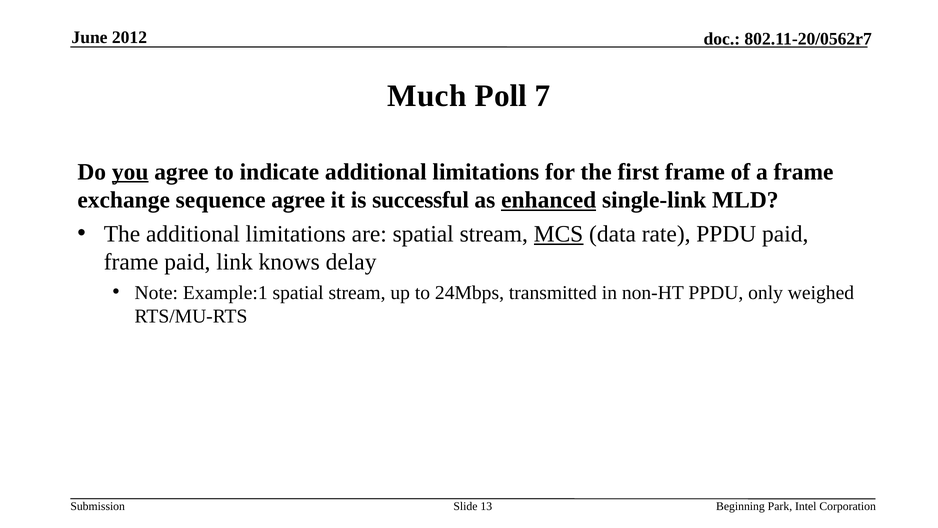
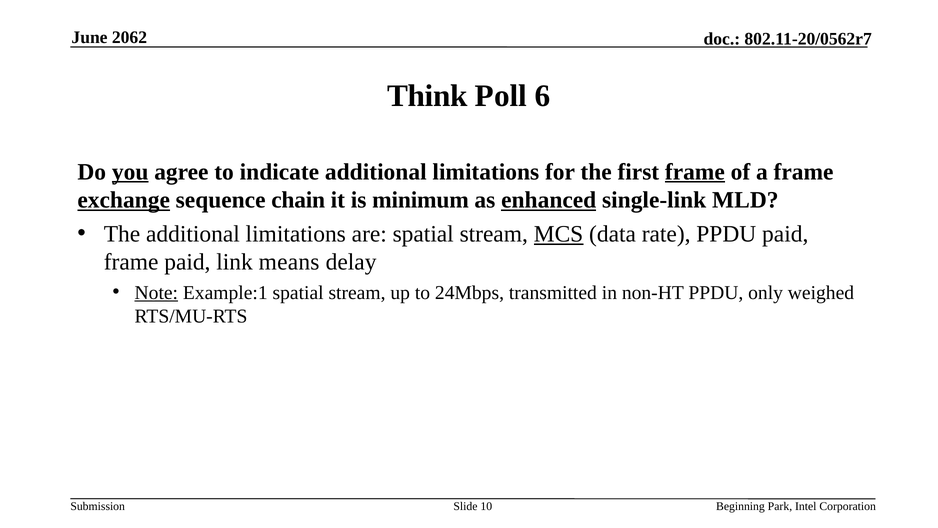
2012: 2012 -> 2062
Much: Much -> Think
7: 7 -> 6
frame at (695, 172) underline: none -> present
exchange underline: none -> present
sequence agree: agree -> chain
successful: successful -> minimum
knows: knows -> means
Note underline: none -> present
13: 13 -> 10
